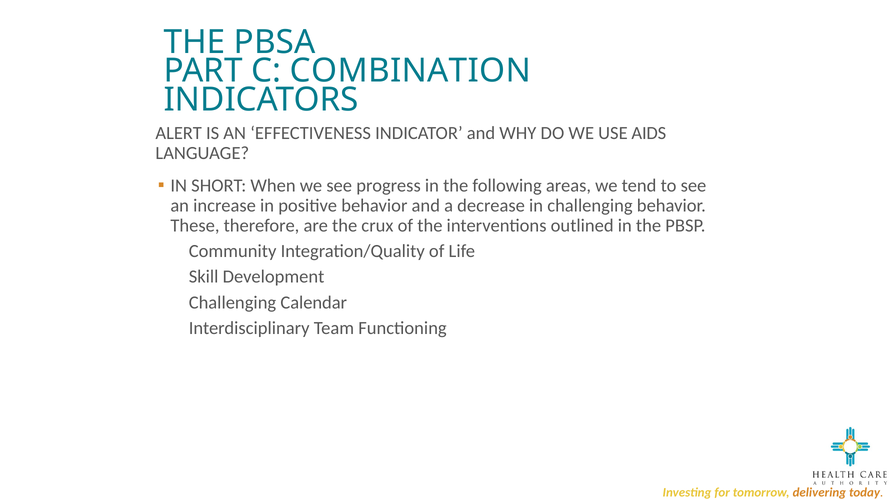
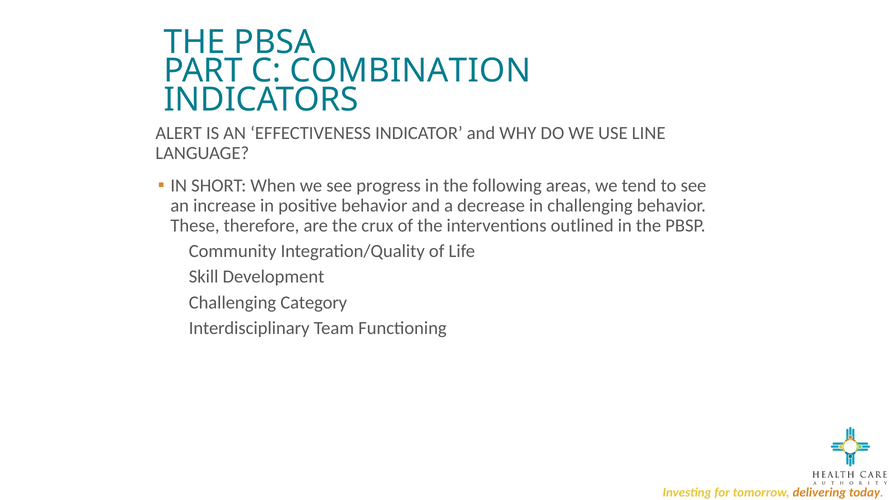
AIDS: AIDS -> LINE
Calendar: Calendar -> Category
